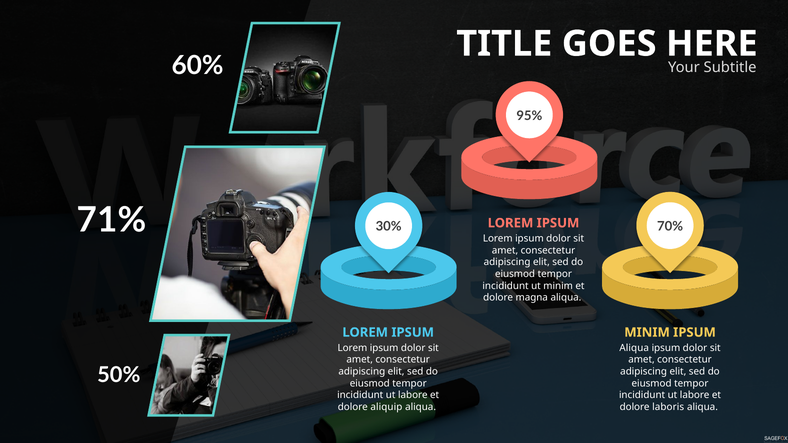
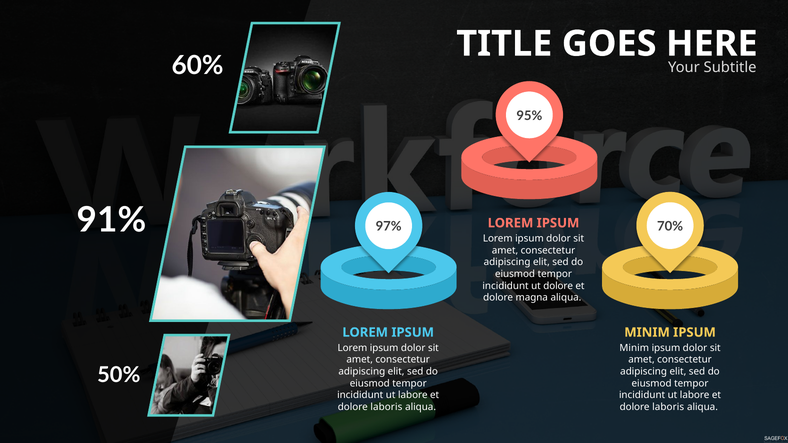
71%: 71% -> 91%
30%: 30% -> 97%
ut minim: minim -> dolore
Aliqua at (634, 348): Aliqua -> Minim
aliquip at (386, 407): aliquip -> laboris
